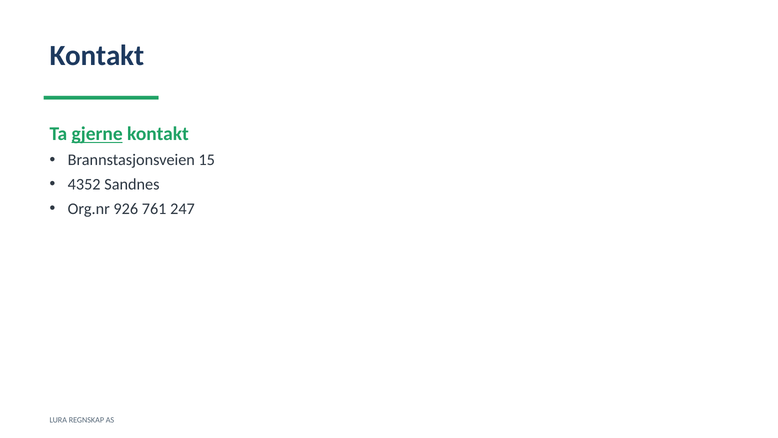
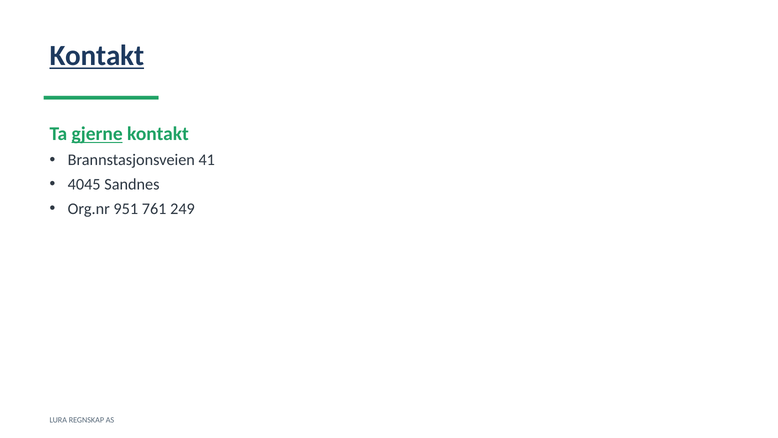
Kontakt at (97, 56) underline: none -> present
15: 15 -> 41
4352: 4352 -> 4045
926: 926 -> 951
247: 247 -> 249
